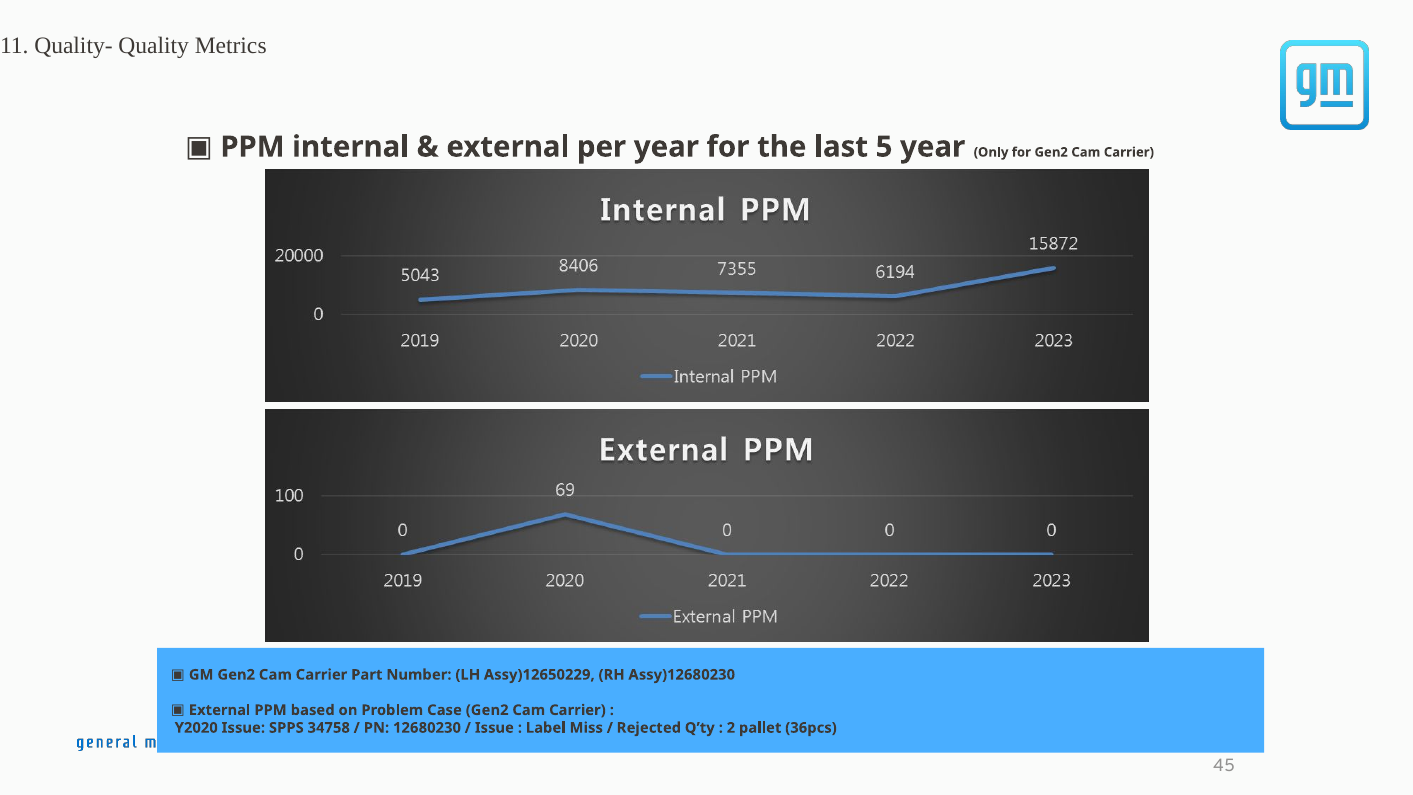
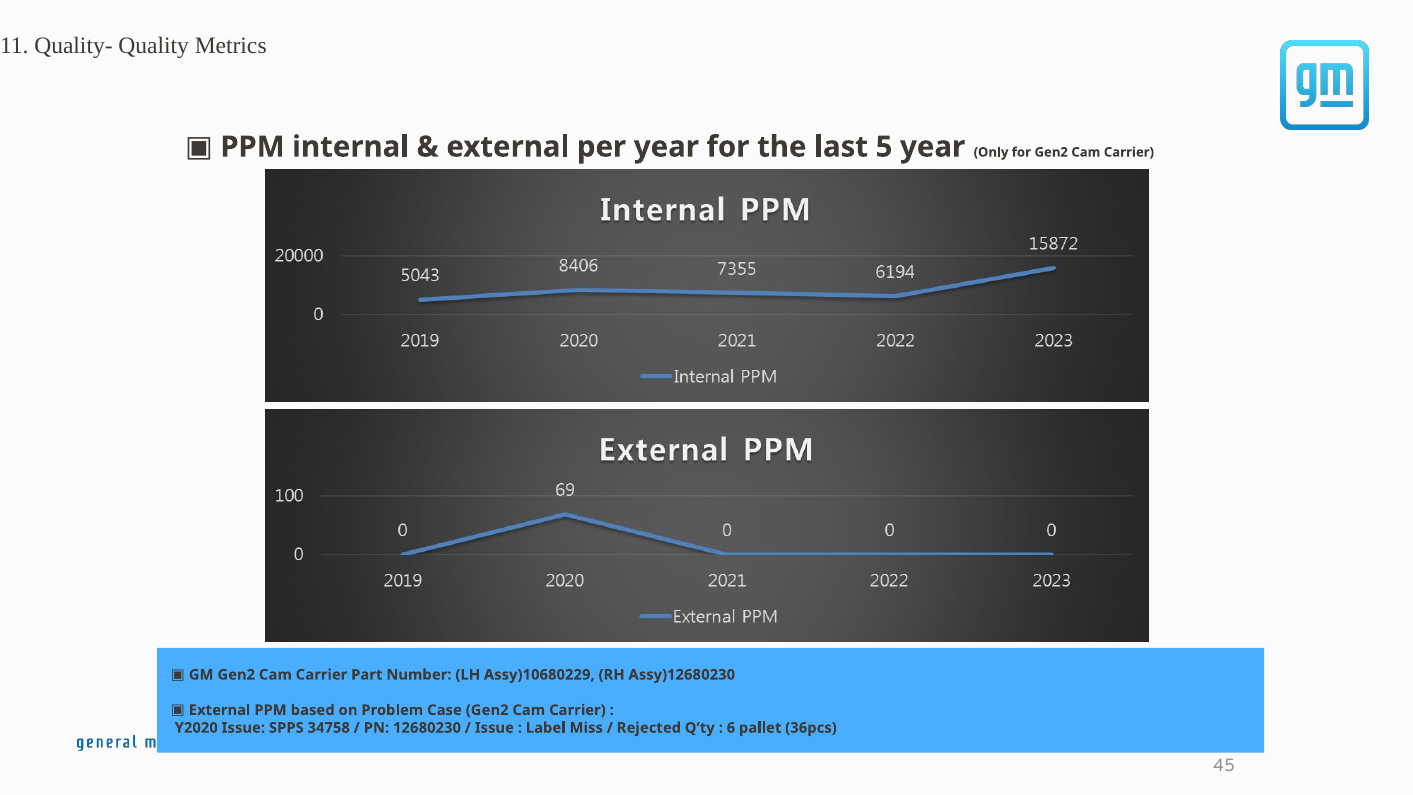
Assy)12650229: Assy)12650229 -> Assy)10680229
2: 2 -> 6
